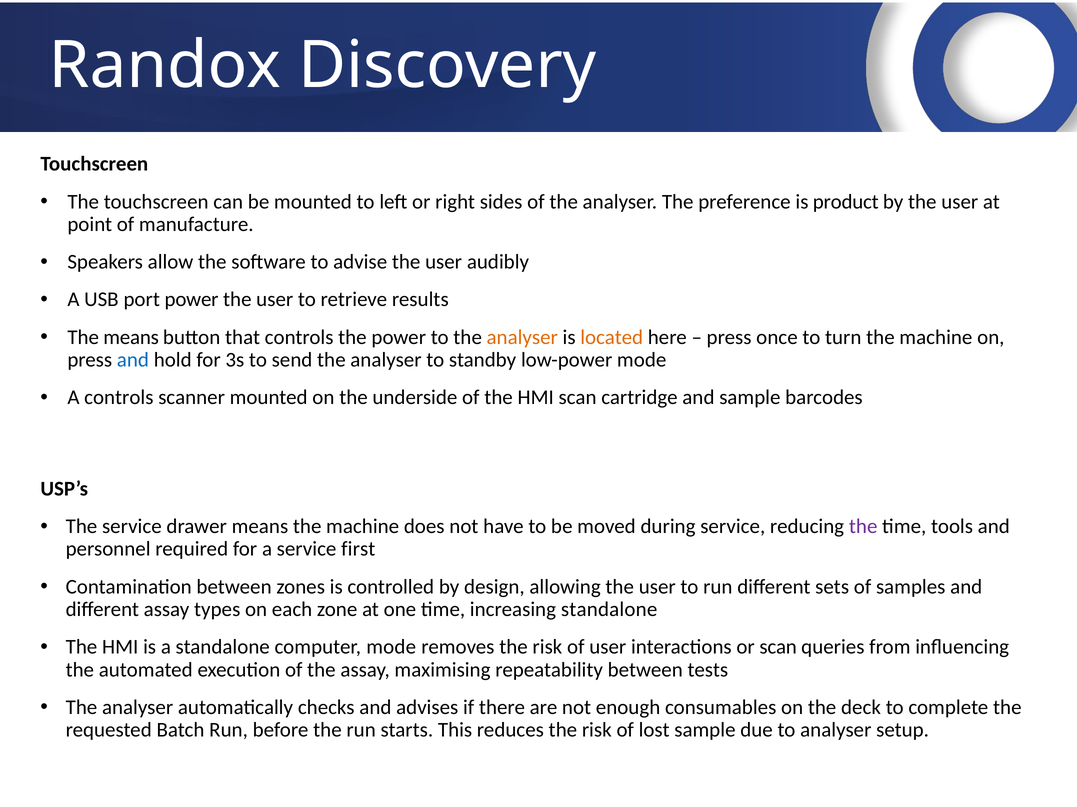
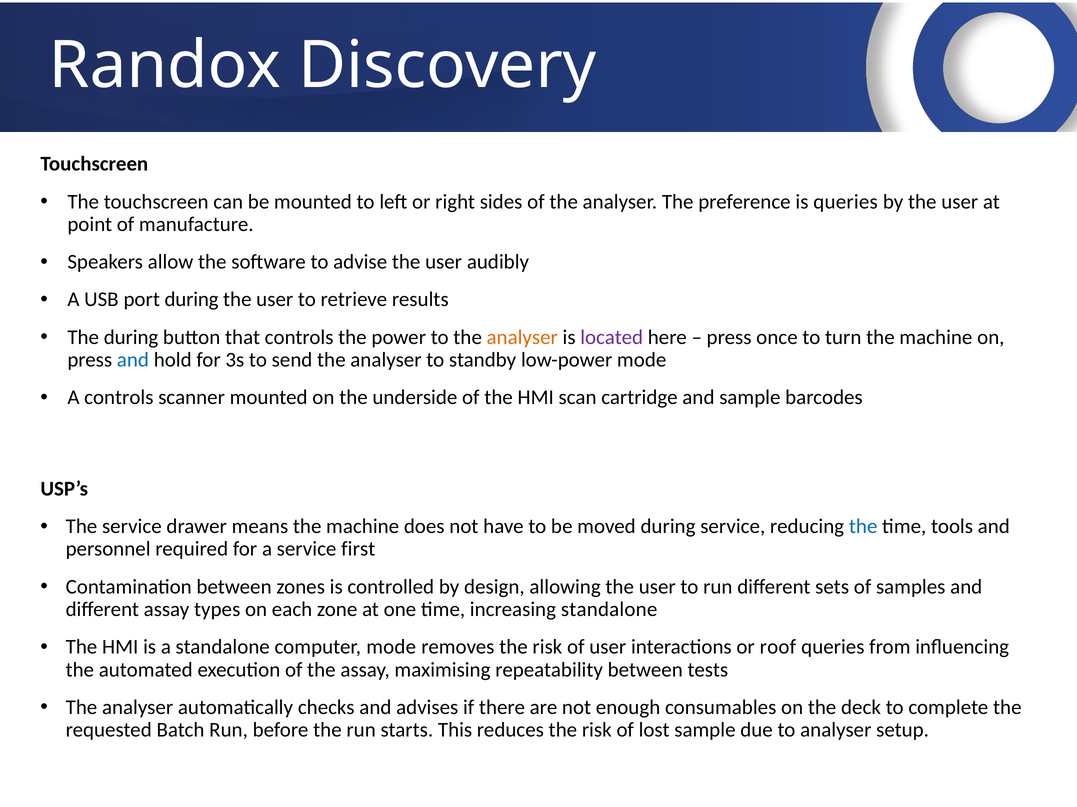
is product: product -> queries
port power: power -> during
The means: means -> during
located colour: orange -> purple
the at (863, 527) colour: purple -> blue
or scan: scan -> roof
